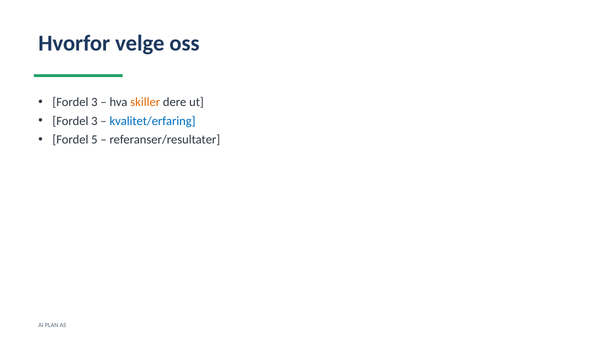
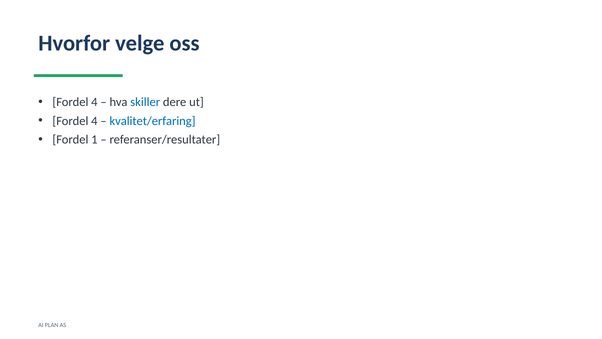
3 at (94, 102): 3 -> 4
skiller colour: orange -> blue
3 at (94, 121): 3 -> 4
5: 5 -> 1
